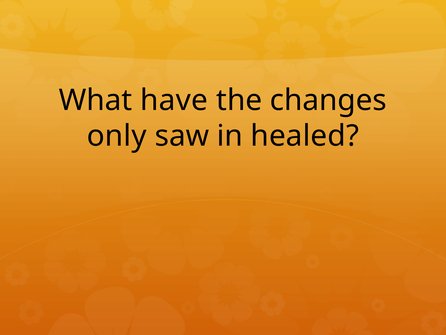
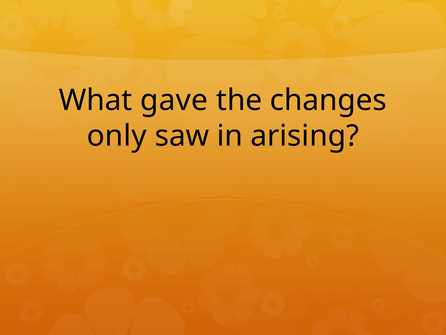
have: have -> gave
healed: healed -> arising
